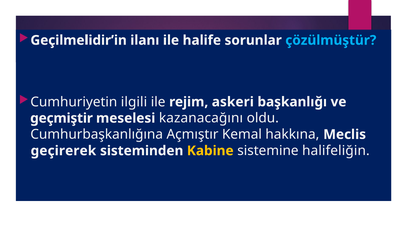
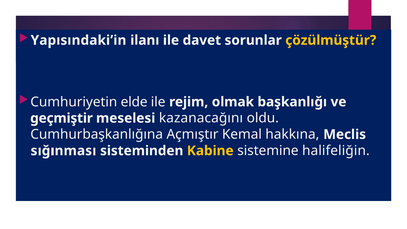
Geçilmelidir’in: Geçilmelidir’in -> Yapısındaki’in
halife: halife -> davet
çözülmüştür colour: light blue -> yellow
ilgili: ilgili -> elde
askeri: askeri -> olmak
geçirerek: geçirerek -> sığınması
